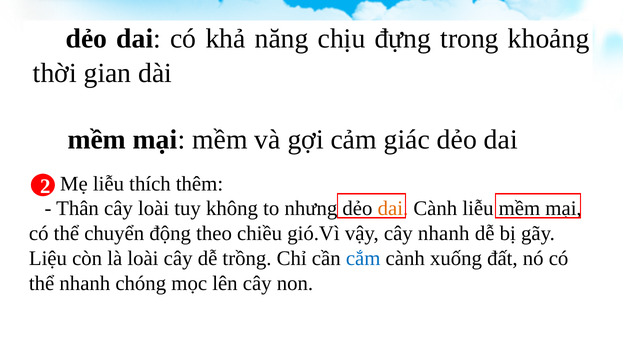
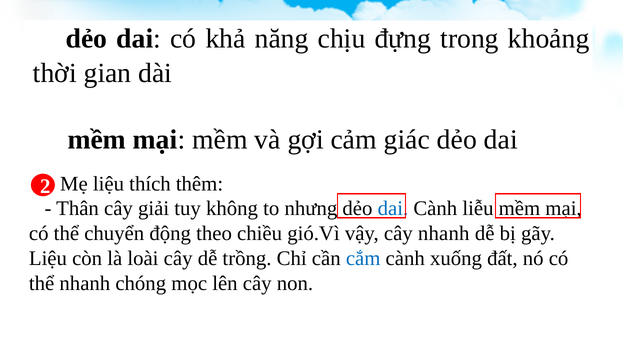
Mẹ liễu: liễu -> liệu
cây loài: loài -> giải
dai at (393, 209) colour: orange -> blue
